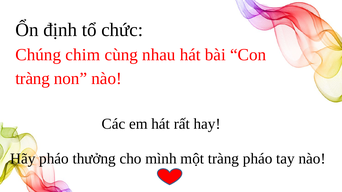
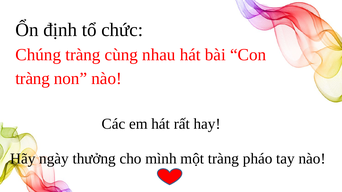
Chúng chim: chim -> tràng
Hãy pháo: pháo -> ngày
